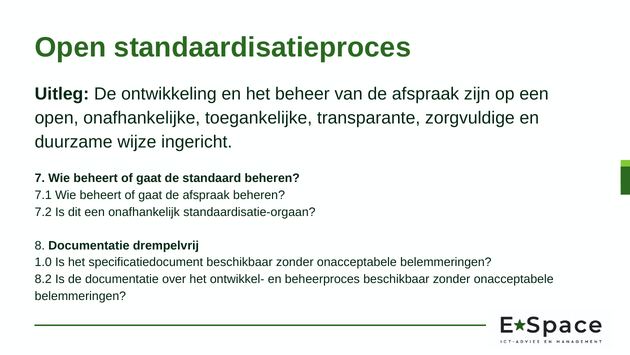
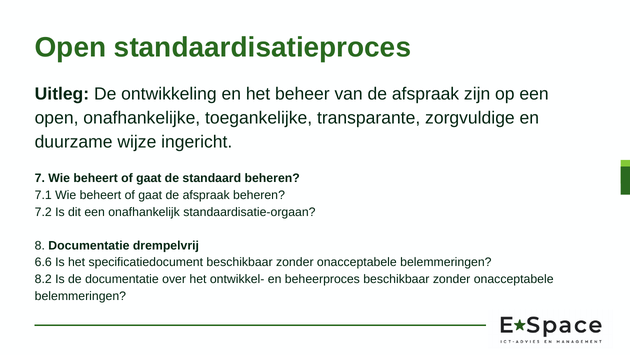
1.0: 1.0 -> 6.6
